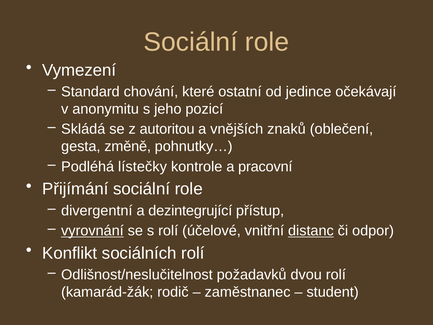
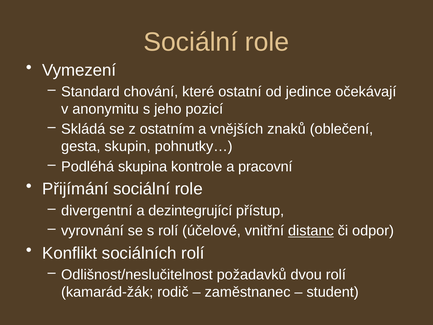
autoritou: autoritou -> ostatním
změně: změně -> skupin
lístečky: lístečky -> skupina
vyrovnání underline: present -> none
